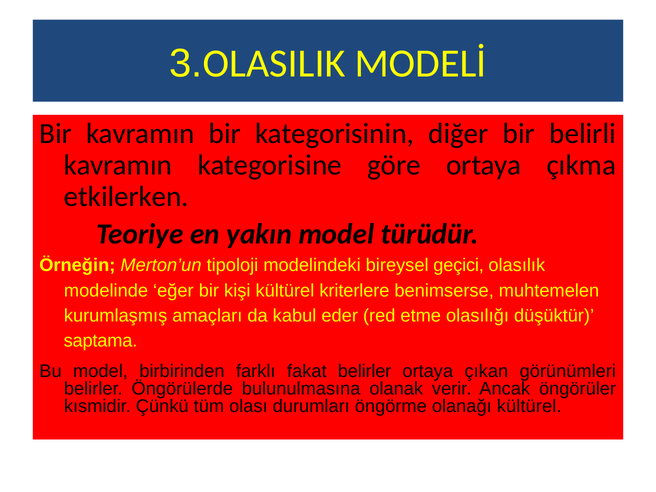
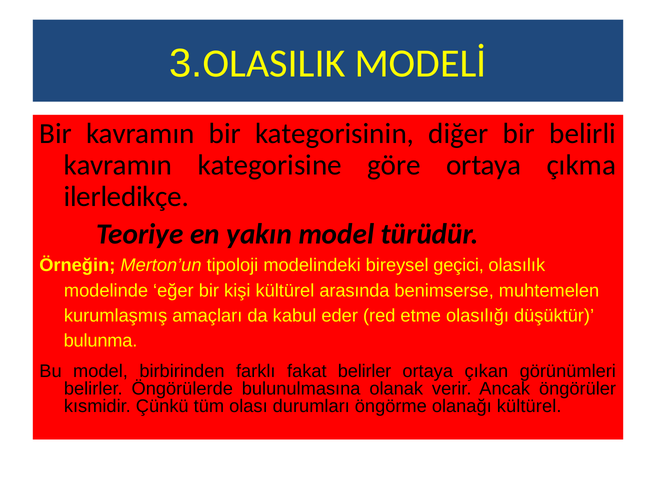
etkilerken: etkilerken -> ilerledikçe
kriterlere: kriterlere -> arasında
saptama: saptama -> bulunma
